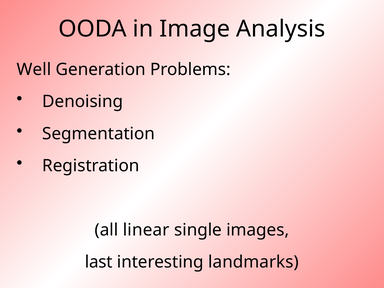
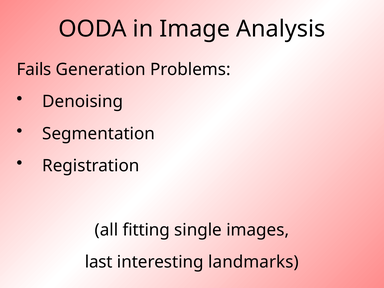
Well: Well -> Fails
linear: linear -> fitting
